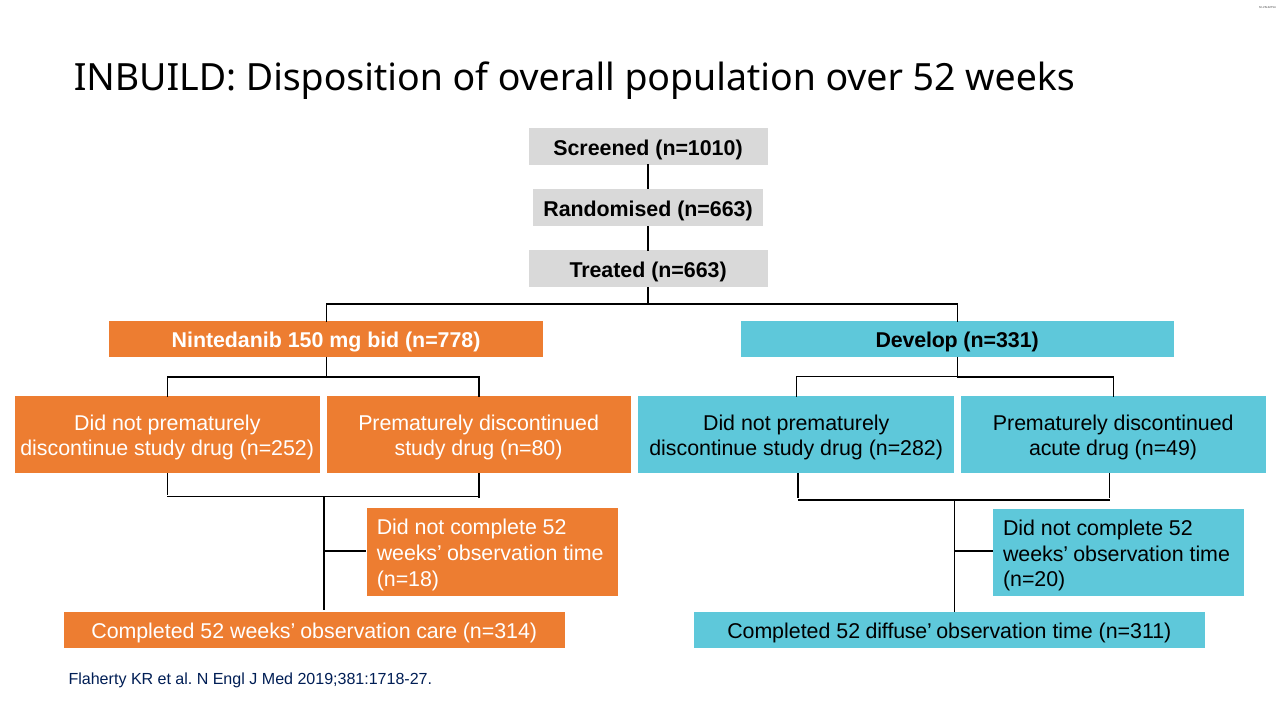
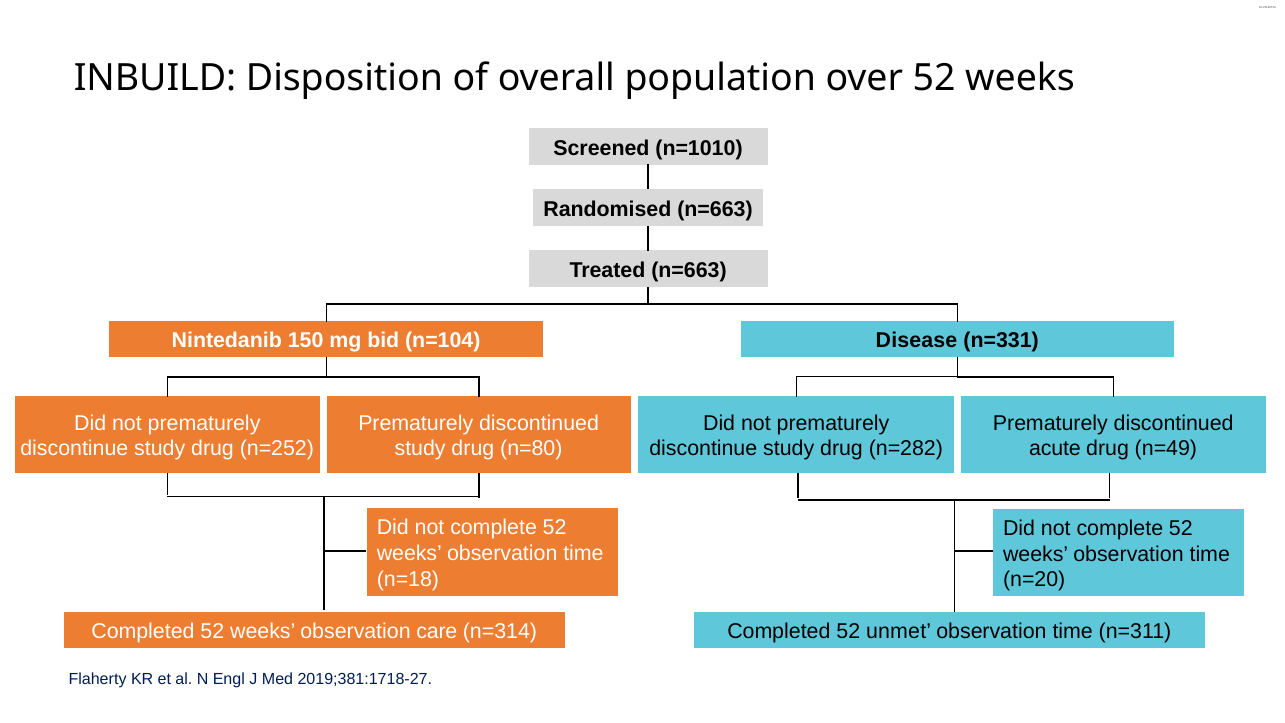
n=778: n=778 -> n=104
Develop: Develop -> Disease
diffuse: diffuse -> unmet
